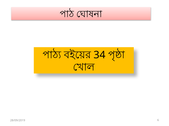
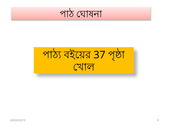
34: 34 -> 37
